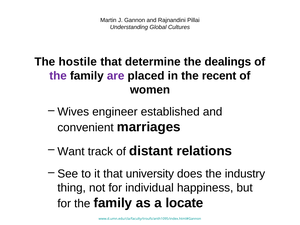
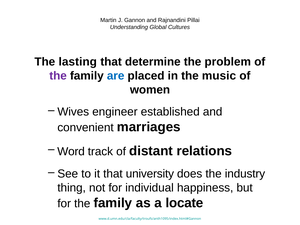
hostile: hostile -> lasting
dealings: dealings -> problem
are colour: purple -> blue
recent: recent -> music
Want: Want -> Word
